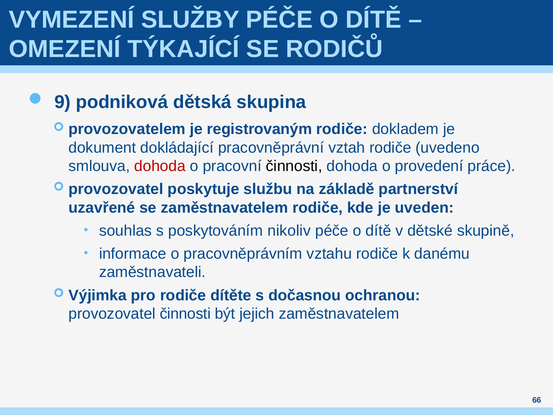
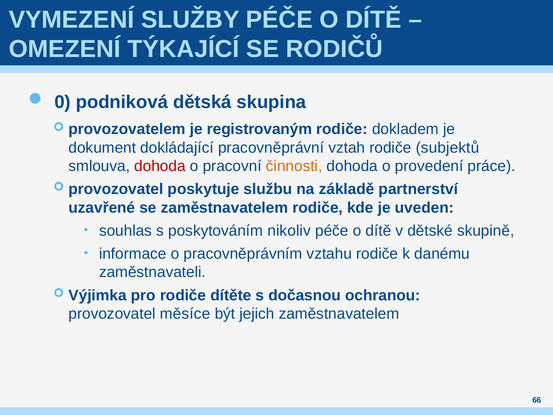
9: 9 -> 0
uvedeno: uvedeno -> subjektů
činnosti at (294, 166) colour: black -> orange
provozovatel činnosti: činnosti -> měsíce
